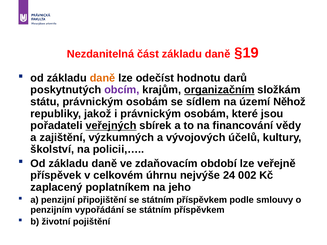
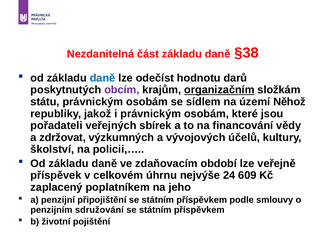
§19: §19 -> §38
daně at (103, 78) colour: orange -> blue
veřejných underline: present -> none
zajištění: zajištění -> zdržovat
002: 002 -> 609
vypořádání: vypořádání -> sdružování
